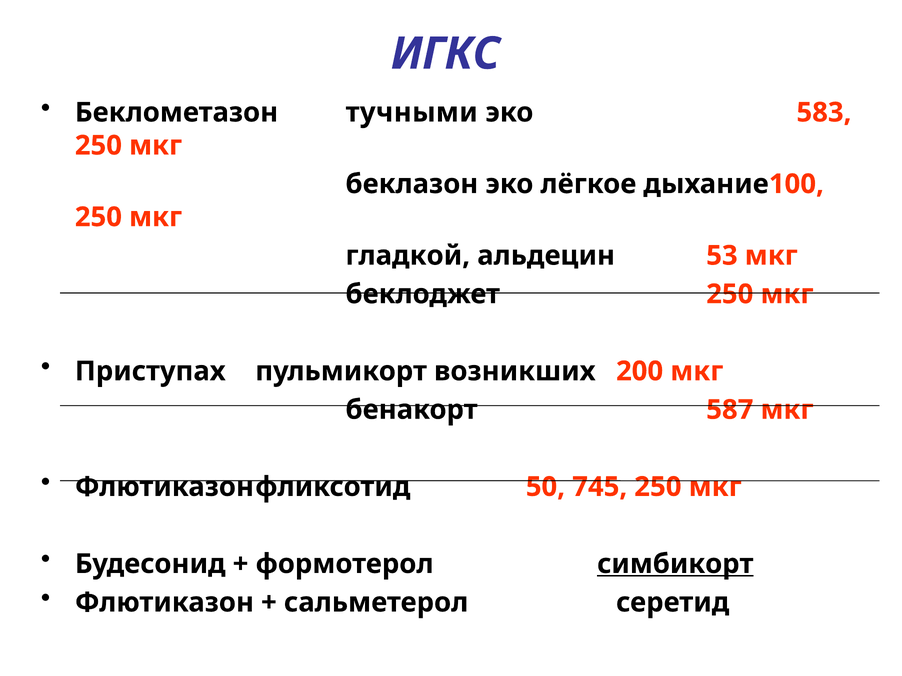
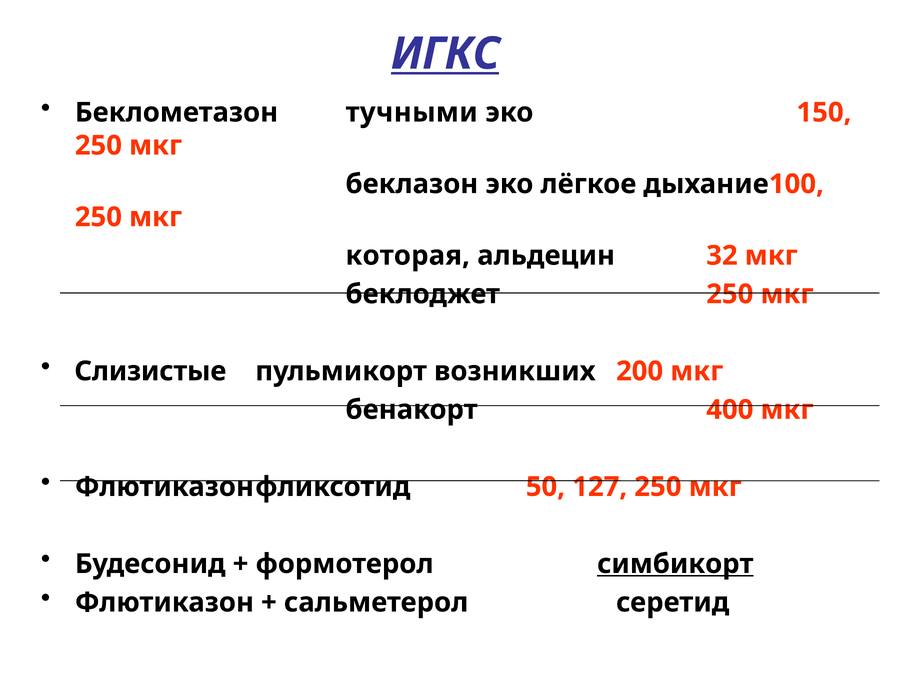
ИГКС underline: none -> present
583: 583 -> 150
гладкой: гладкой -> которая
53: 53 -> 32
Приступах: Приступах -> Слизистые
587: 587 -> 400
745: 745 -> 127
